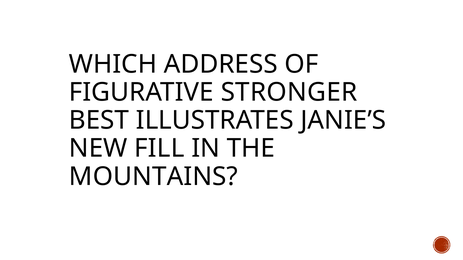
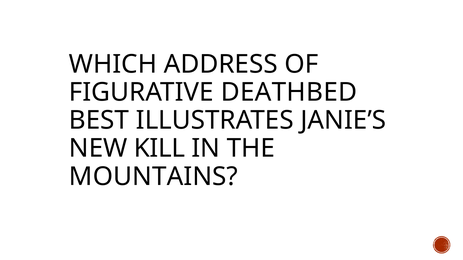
STRONGER: STRONGER -> DEATHBED
FILL: FILL -> KILL
